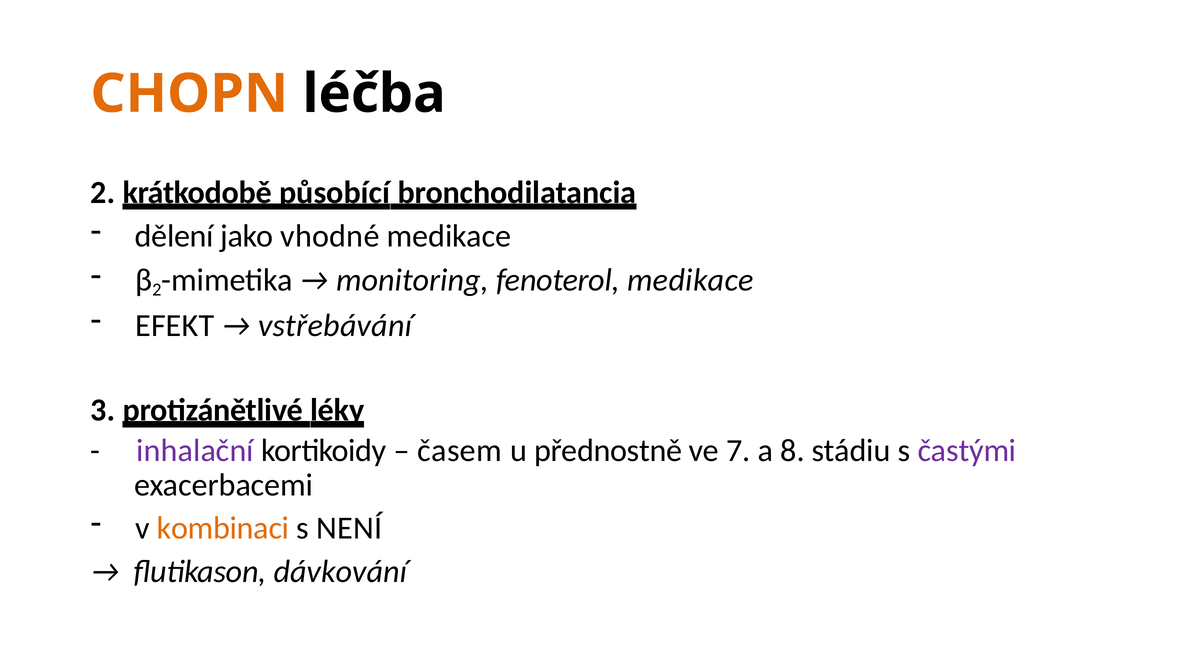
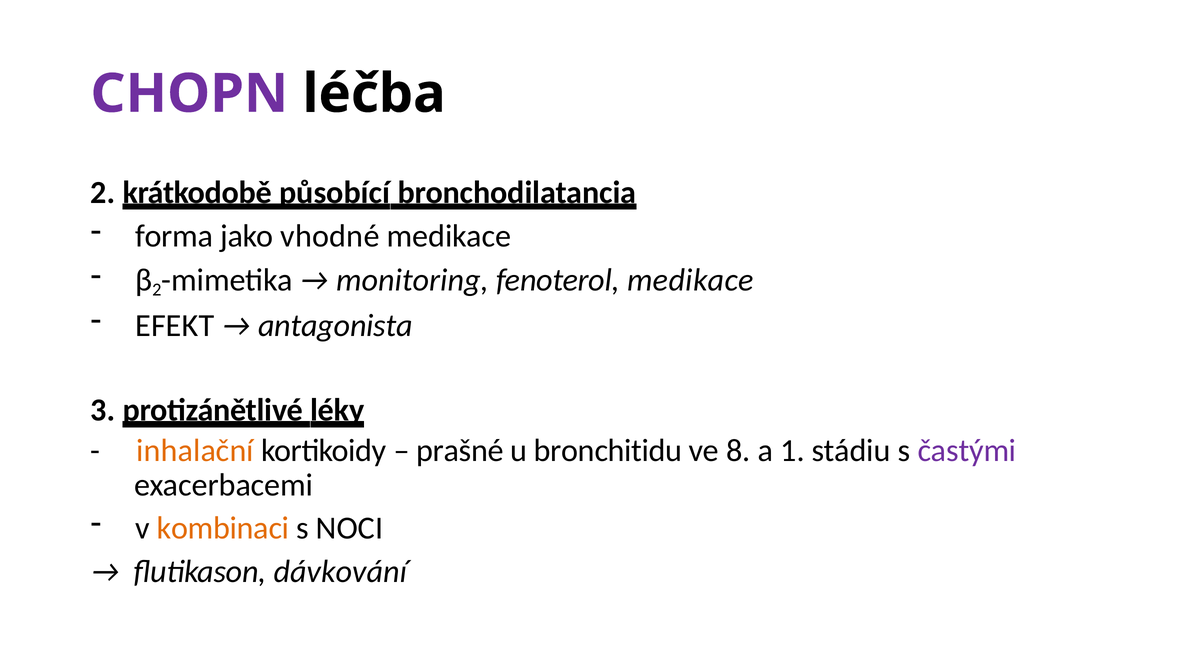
CHOPN colour: orange -> purple
dělení: dělení -> forma
vstřebávání: vstřebávání -> antagonista
inhalační colour: purple -> orange
časem: časem -> prašné
přednostně: přednostně -> bronchitidu
7: 7 -> 8
8: 8 -> 1
NENÍ: NENÍ -> NOCI
